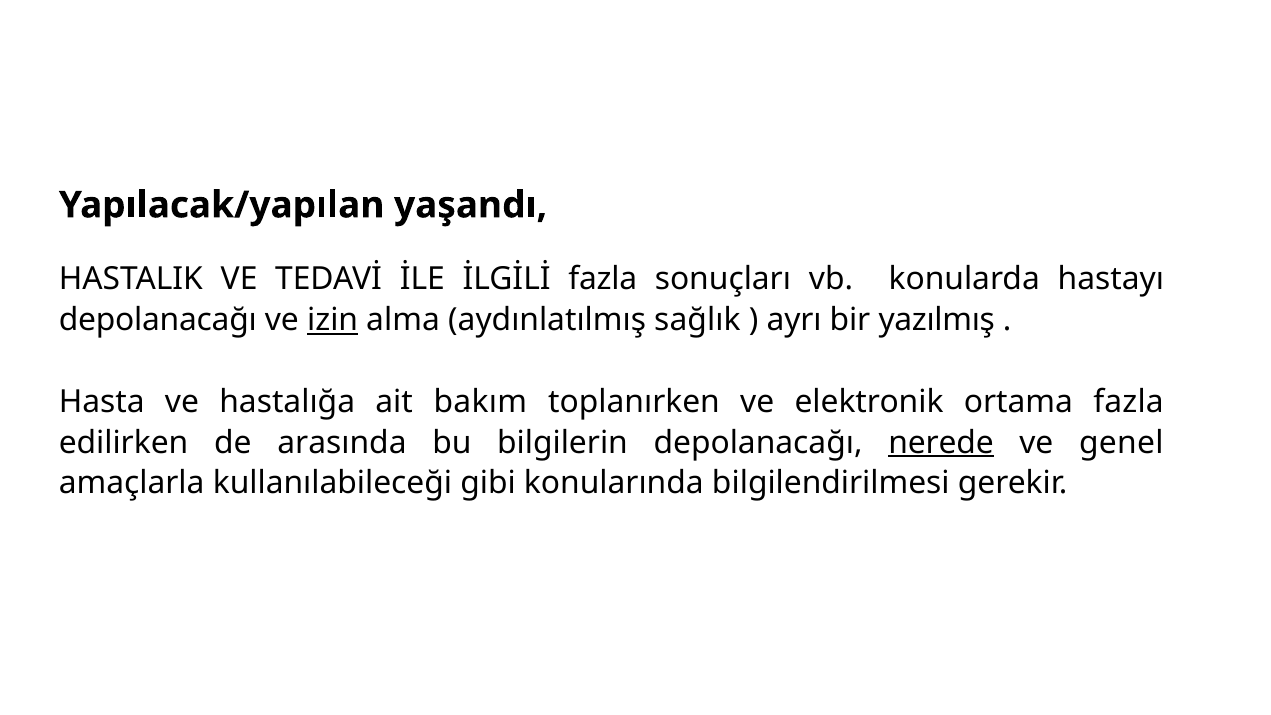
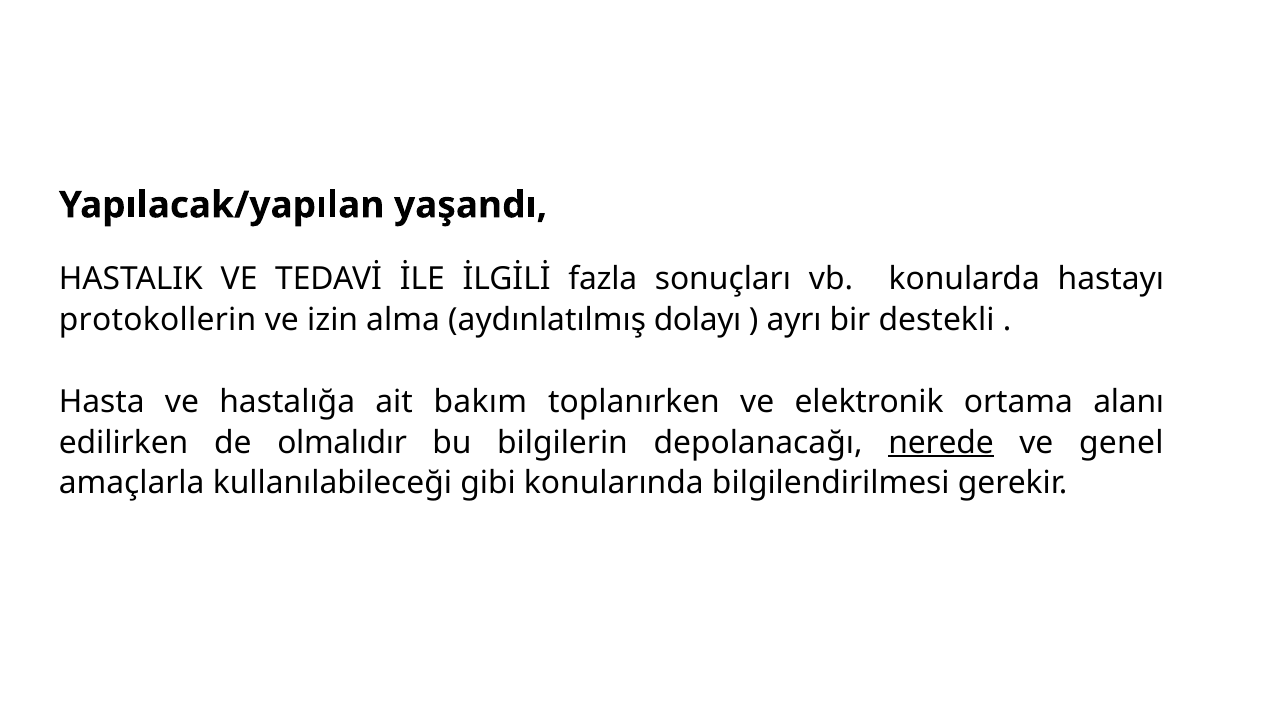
depolanacağı at (158, 320): depolanacağı -> protokollerin
izin underline: present -> none
sağlık: sağlık -> dolayı
yazılmış: yazılmış -> destekli
ortama fazla: fazla -> alanı
arasında: arasında -> olmalıdır
